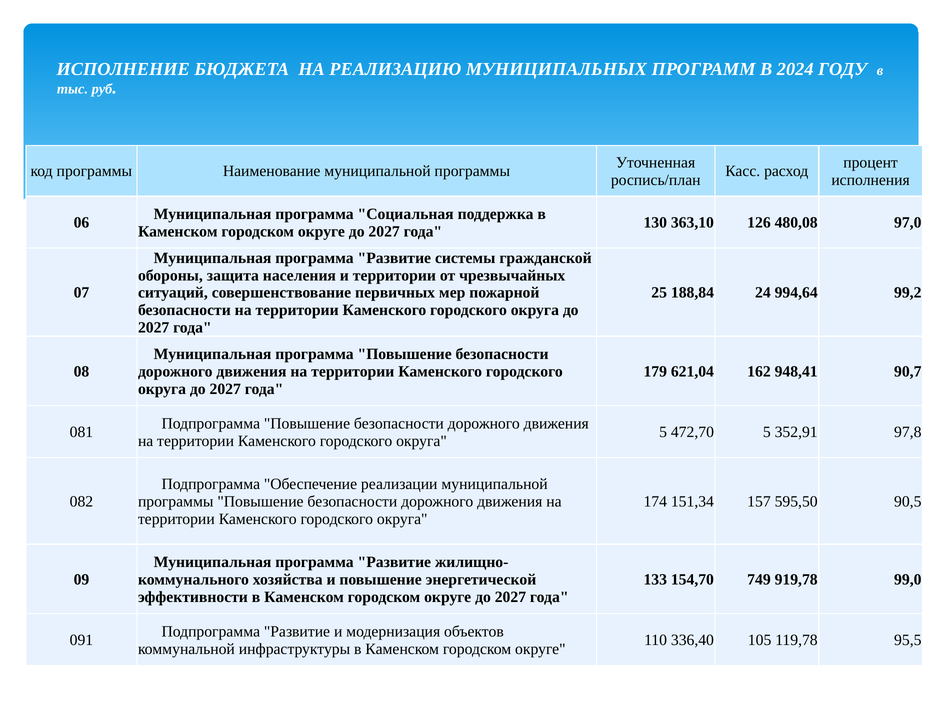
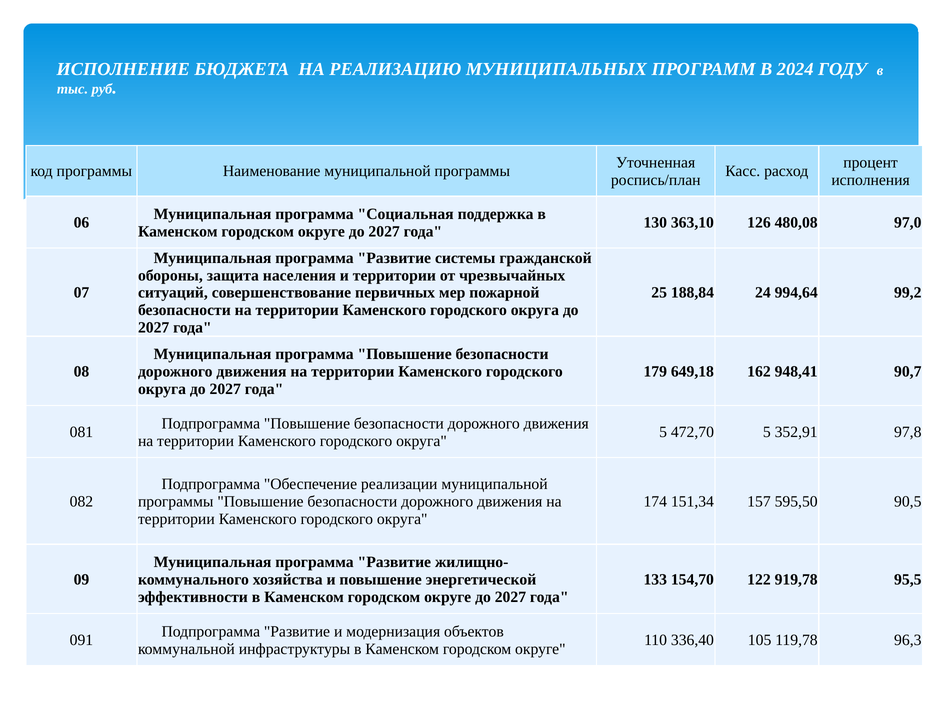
621,04: 621,04 -> 649,18
749: 749 -> 122
99,0: 99,0 -> 95,5
95,5: 95,5 -> 96,3
